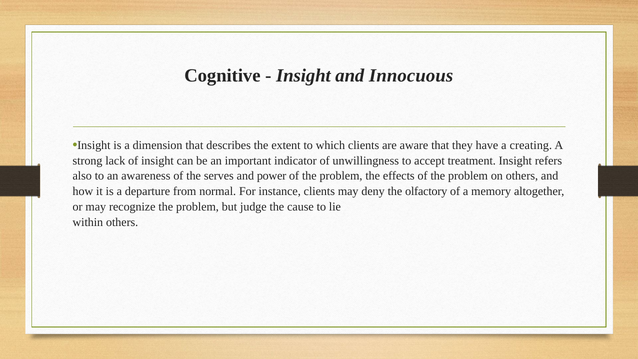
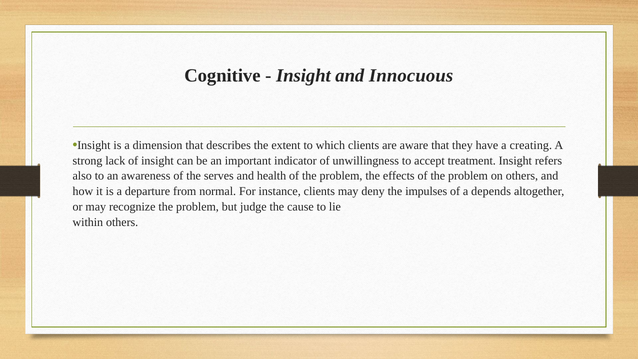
power: power -> health
olfactory: olfactory -> impulses
memory: memory -> depends
